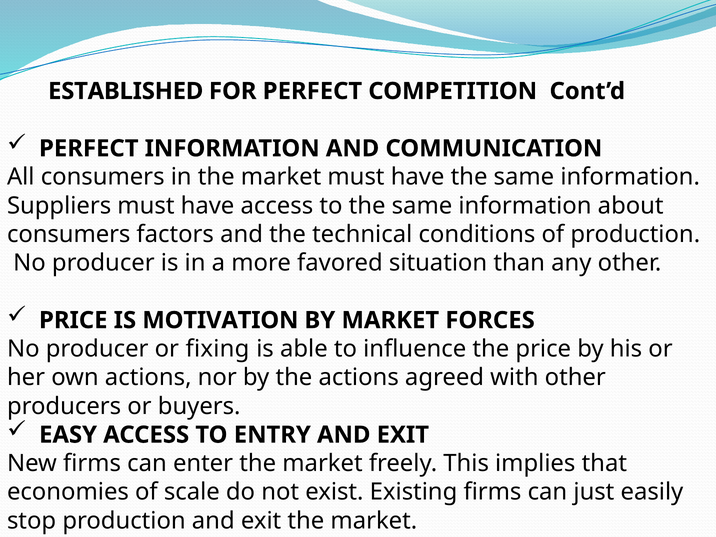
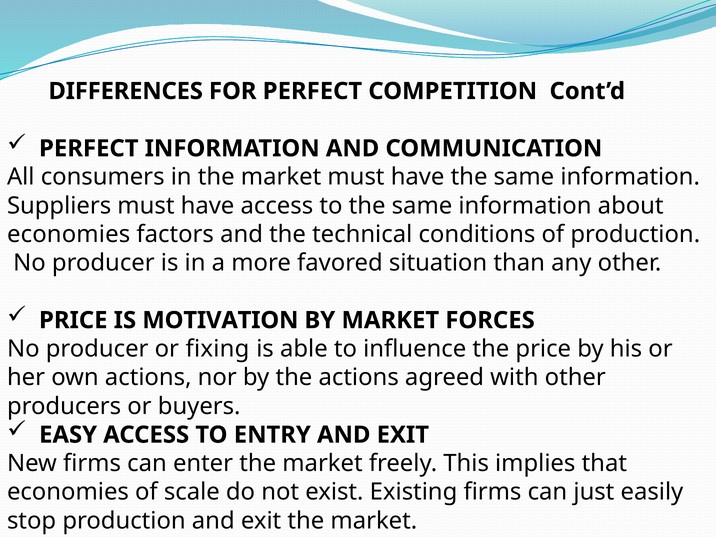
ESTABLISHED: ESTABLISHED -> DIFFERENCES
consumers at (69, 234): consumers -> economies
